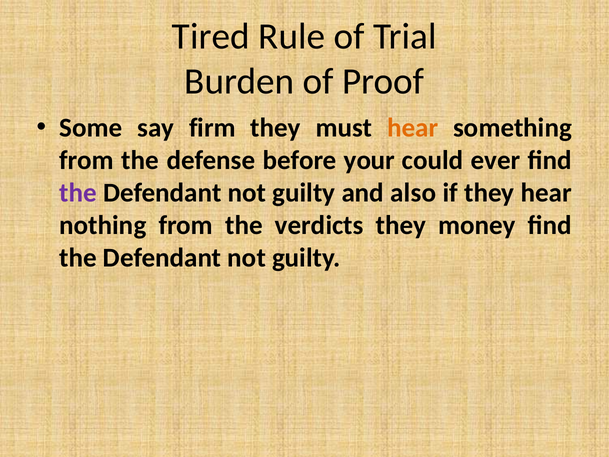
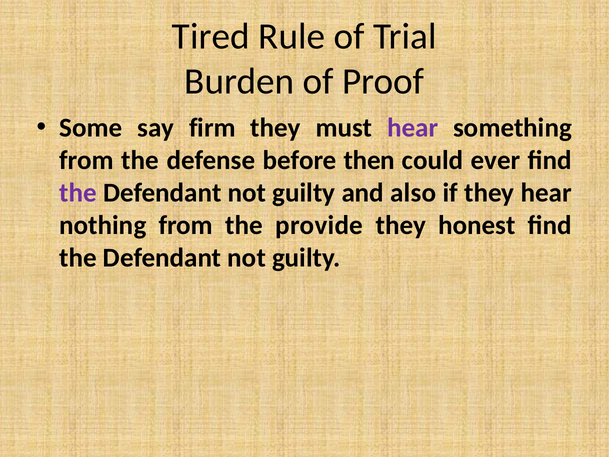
hear at (413, 128) colour: orange -> purple
your: your -> then
verdicts: verdicts -> provide
money: money -> honest
